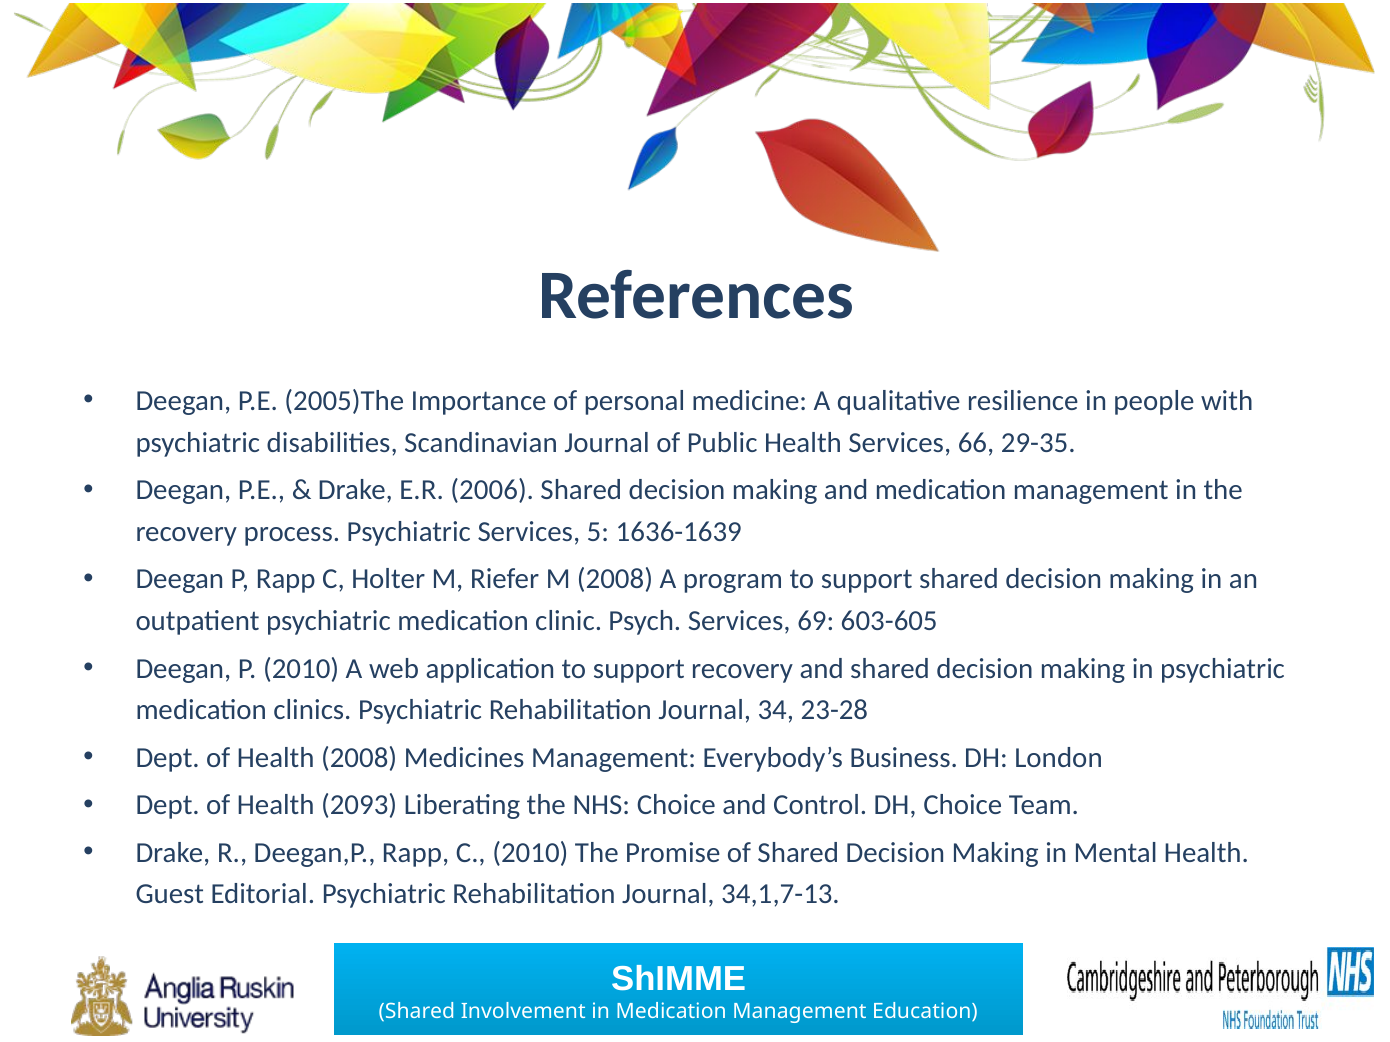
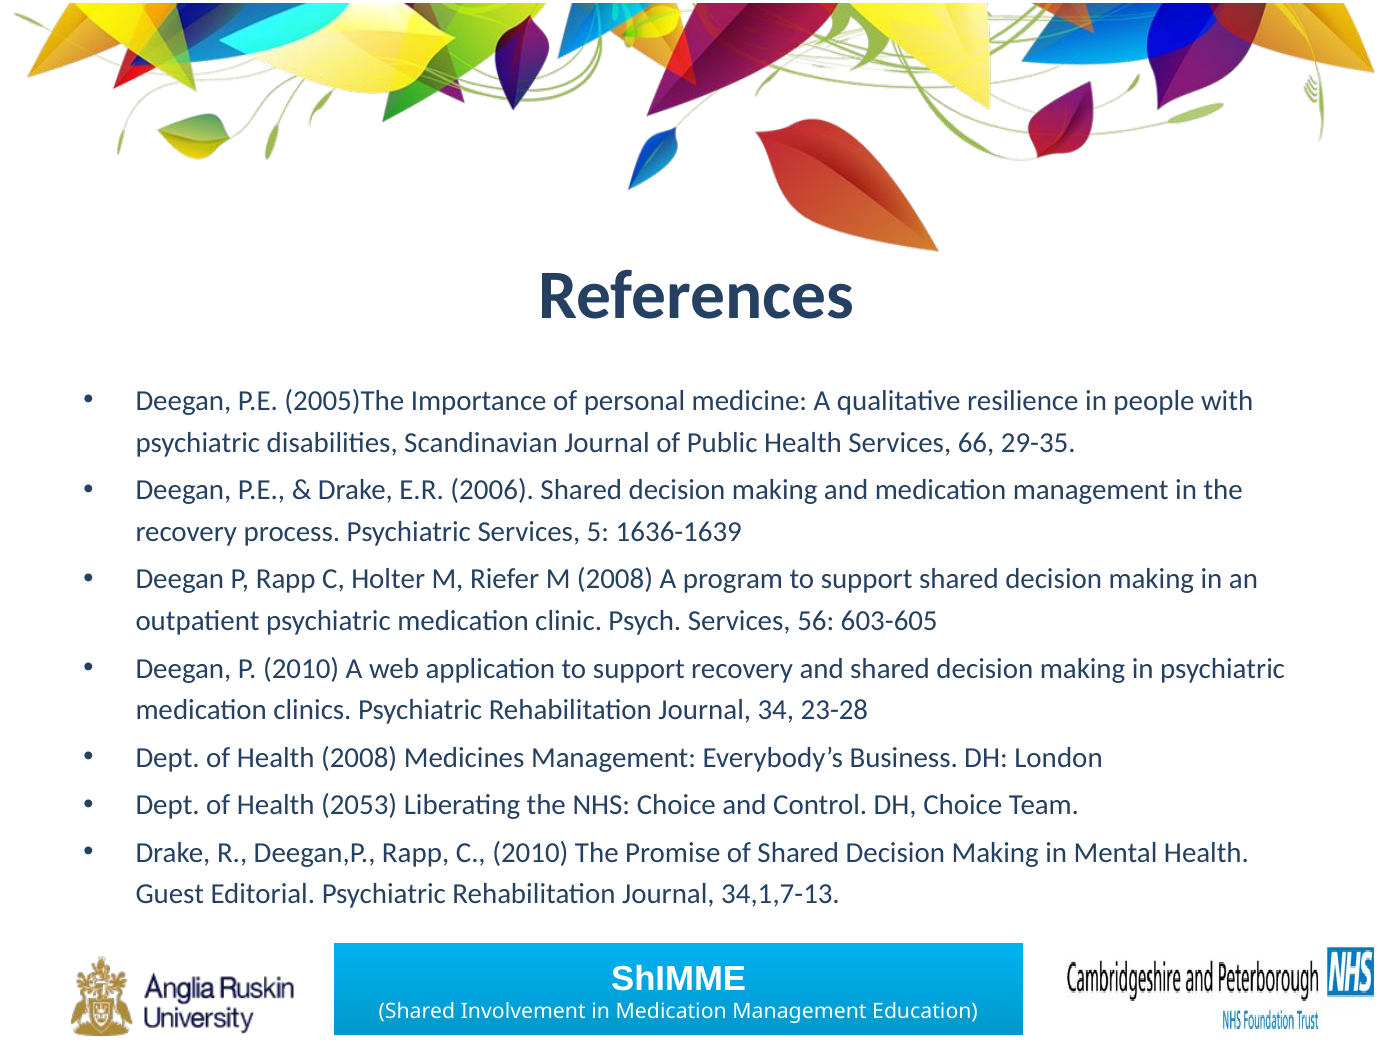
69: 69 -> 56
2093: 2093 -> 2053
